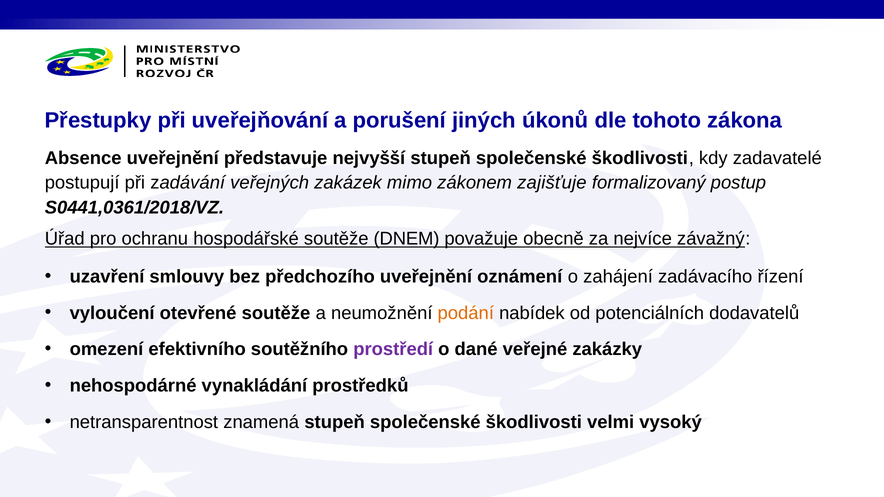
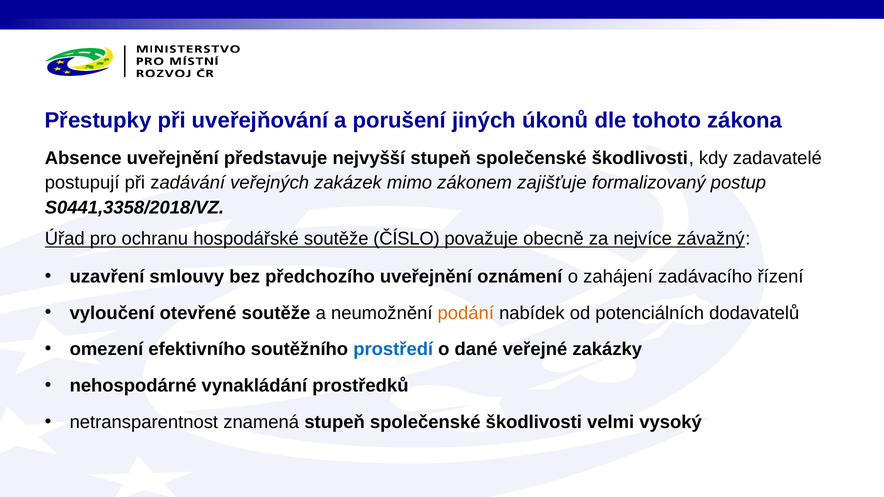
S0441,0361/2018/VZ: S0441,0361/2018/VZ -> S0441,3358/2018/VZ
DNEM: DNEM -> ČÍSLO
prostředí colour: purple -> blue
